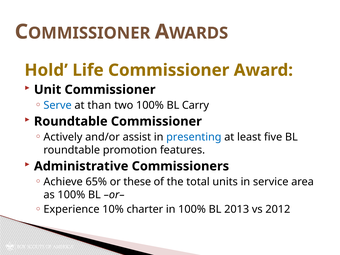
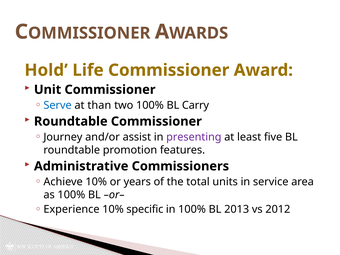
Actively: Actively -> Journey
presenting colour: blue -> purple
Achieve 65%: 65% -> 10%
these: these -> years
charter: charter -> specific
